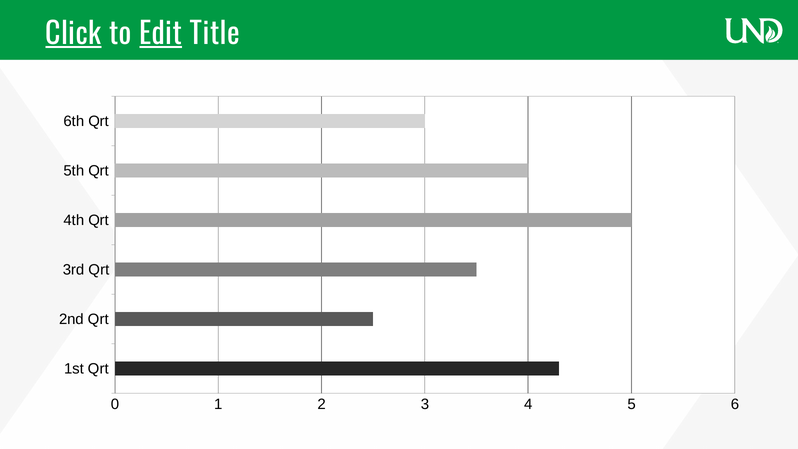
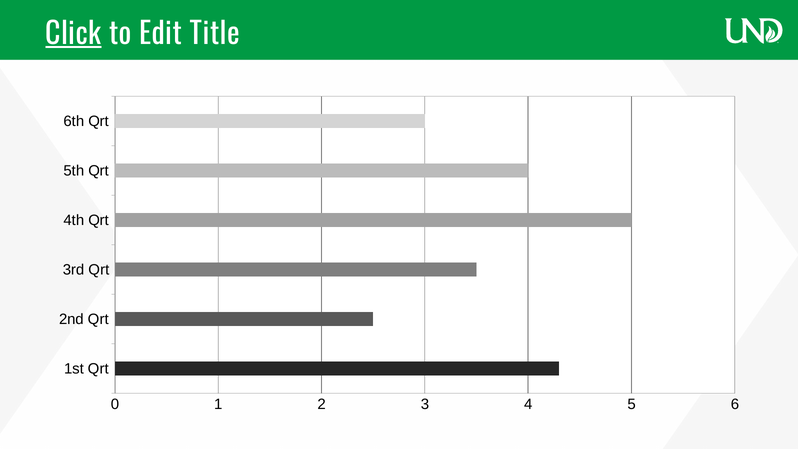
Edit underline: present -> none
